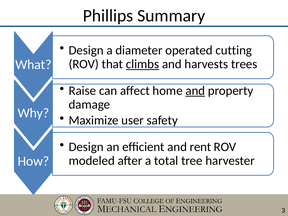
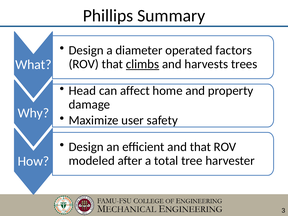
cutting: cutting -> factors
Raise: Raise -> Head
and at (195, 91) underline: present -> none
and rent: rent -> that
